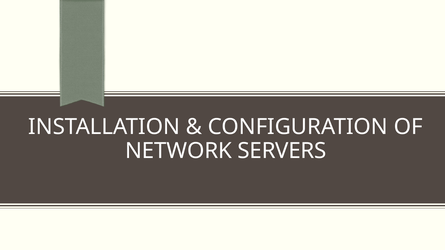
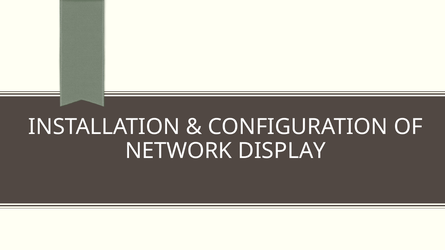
SERVERS: SERVERS -> DISPLAY
